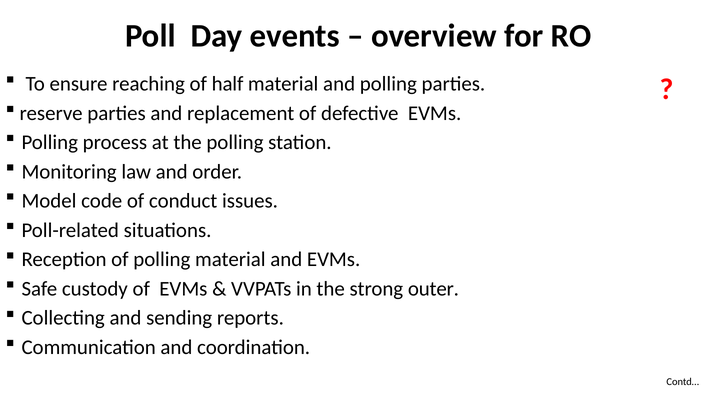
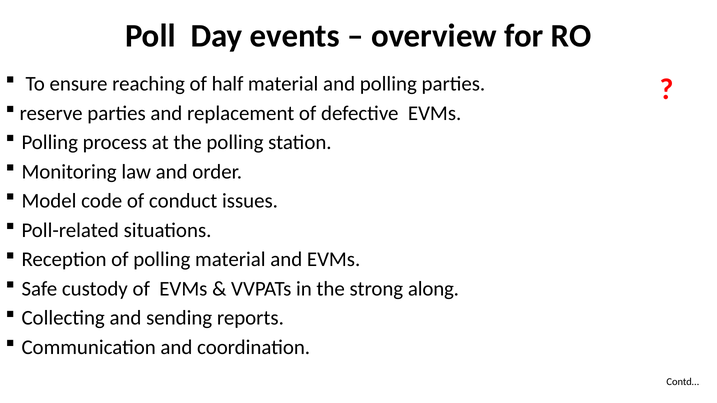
outer: outer -> along
